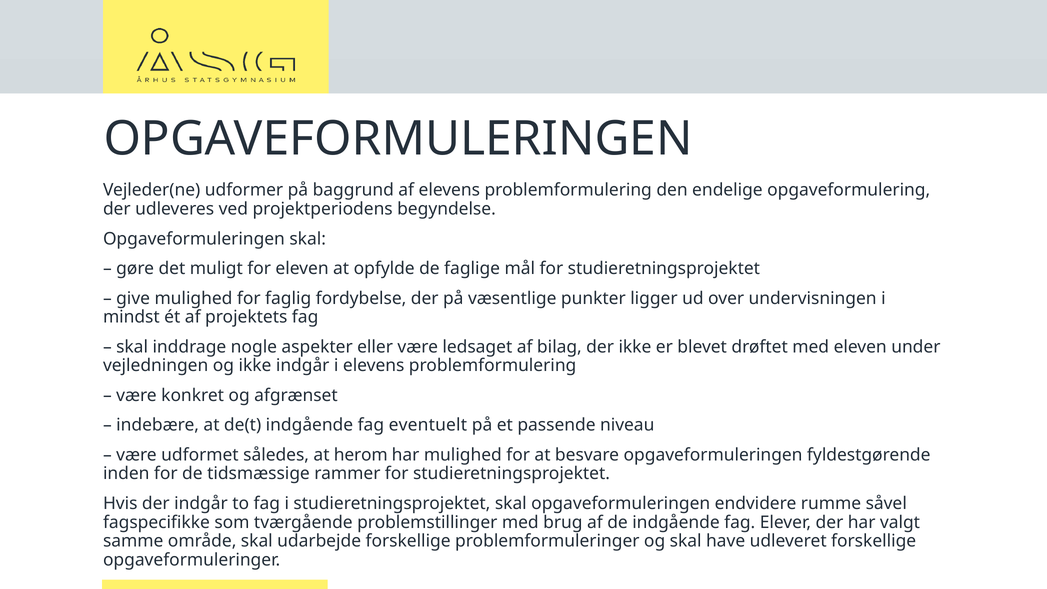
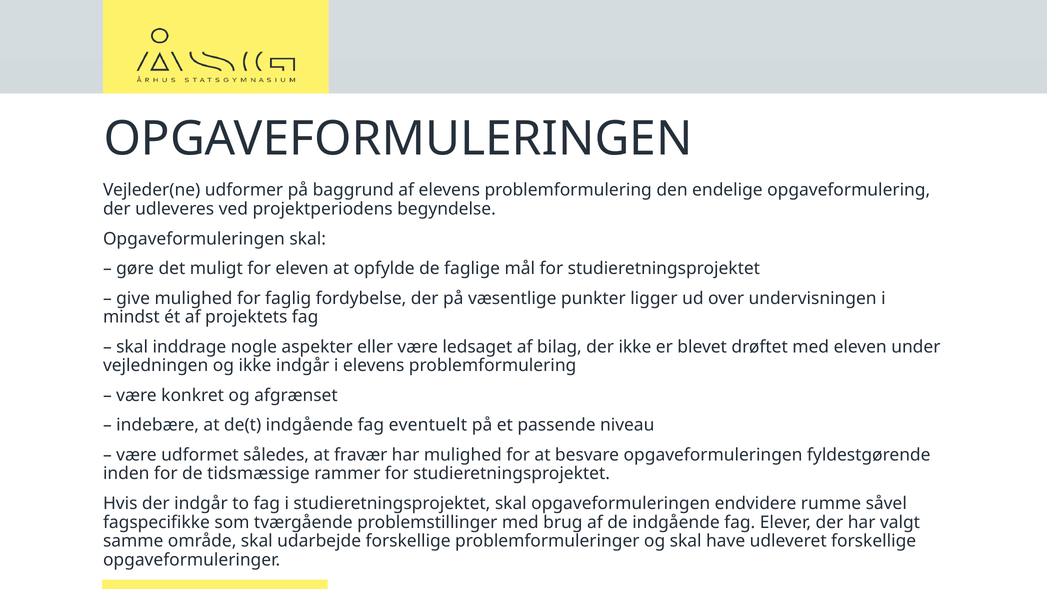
herom: herom -> fravær
